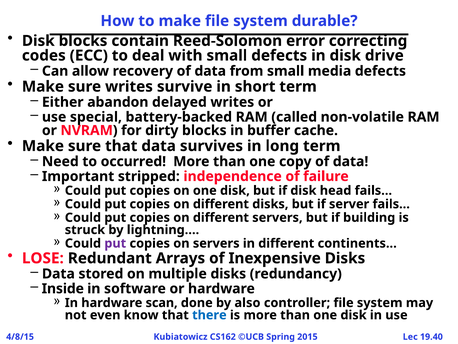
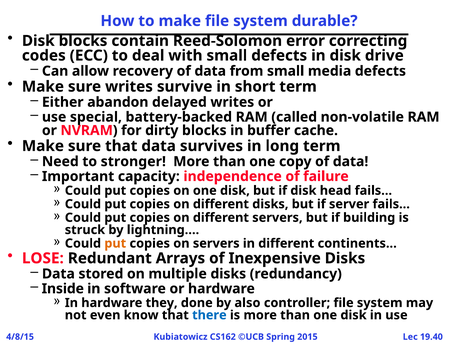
occurred: occurred -> stronger
stripped: stripped -> capacity
put at (115, 243) colour: purple -> orange
scan: scan -> they
